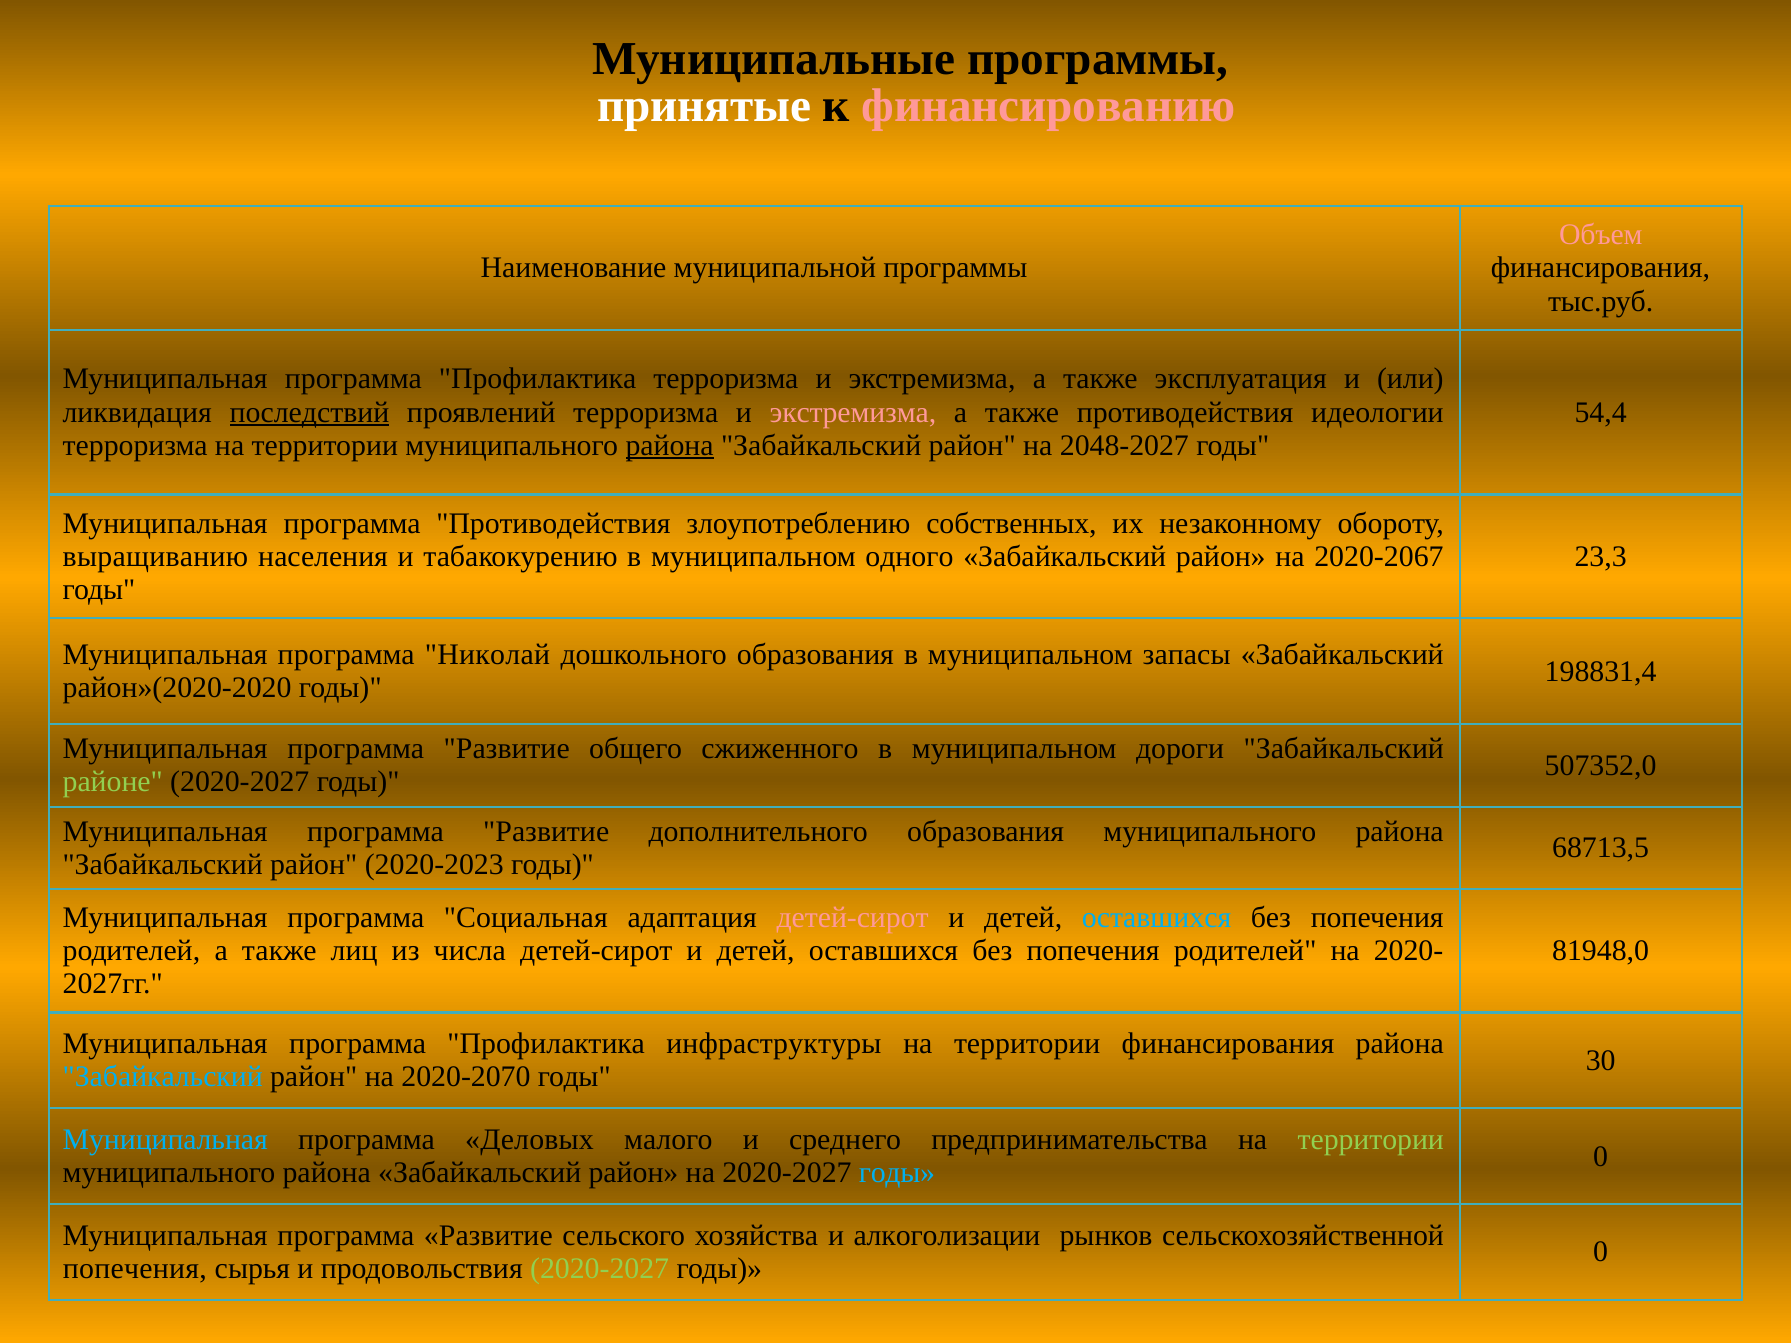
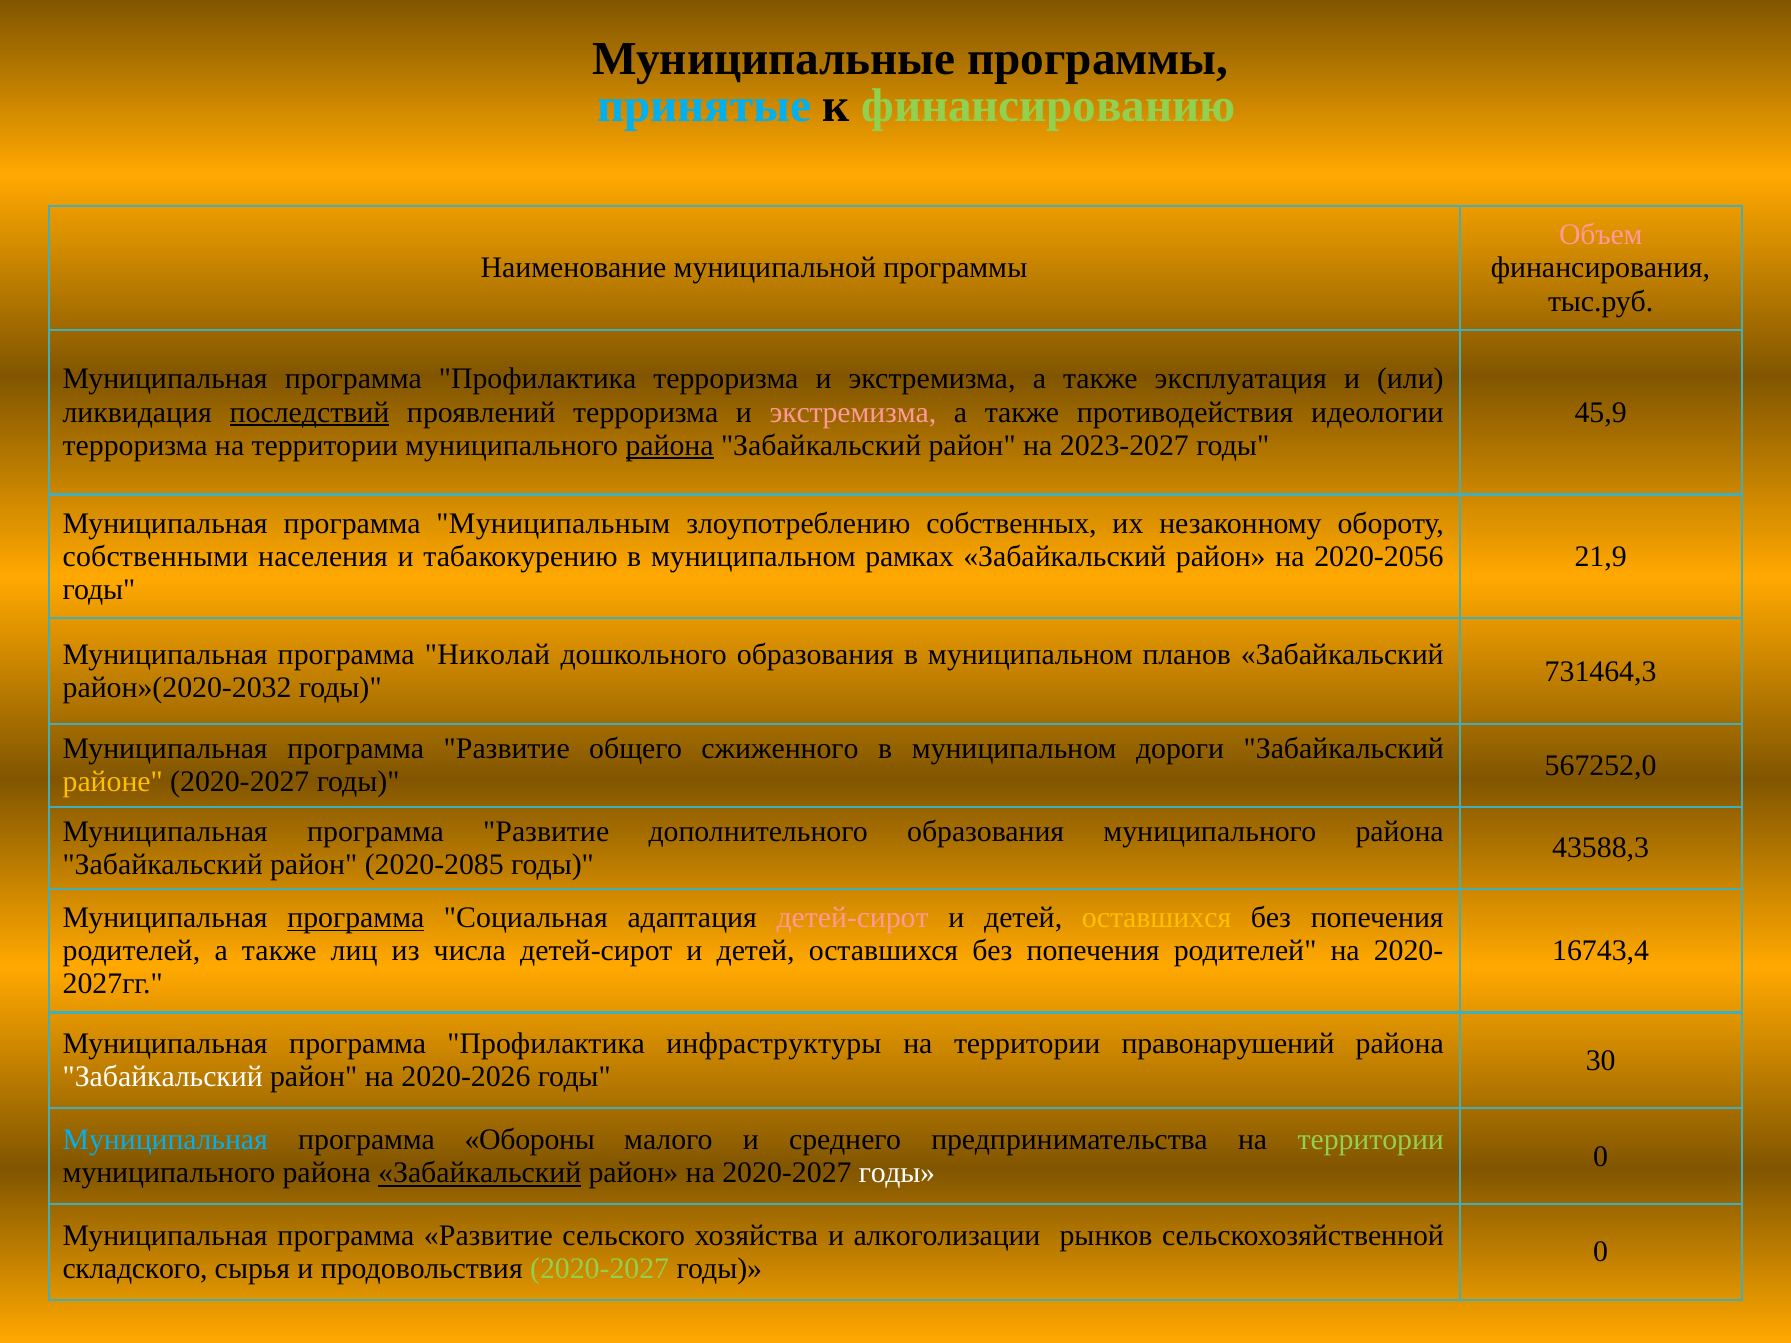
принятые colour: white -> light blue
финансированию colour: pink -> light green
54,4: 54,4 -> 45,9
2048-2027: 2048-2027 -> 2023-2027
программа Противодействия: Противодействия -> Муниципальным
выращиванию: выращиванию -> собственными
одного: одного -> рамках
2020-2067: 2020-2067 -> 2020-2056
23,3: 23,3 -> 21,9
запасы: запасы -> планов
198831,4: 198831,4 -> 731464,3
район»(2020-2020: район»(2020-2020 -> район»(2020-2032
507352,0: 507352,0 -> 567252,0
районе colour: light green -> yellow
68713,5: 68713,5 -> 43588,3
2020-2023: 2020-2023 -> 2020-2085
программа at (356, 918) underline: none -> present
оставшихся at (1157, 918) colour: light blue -> yellow
81948,0: 81948,0 -> 16743,4
территории финансирования: финансирования -> правонарушений
Забайкальский at (163, 1077) colour: light blue -> white
2020-2070: 2020-2070 -> 2020-2026
Деловых: Деловых -> Обороны
Забайкальский at (480, 1173) underline: none -> present
годы at (897, 1173) colour: light blue -> white
попечения at (135, 1269): попечения -> складского
